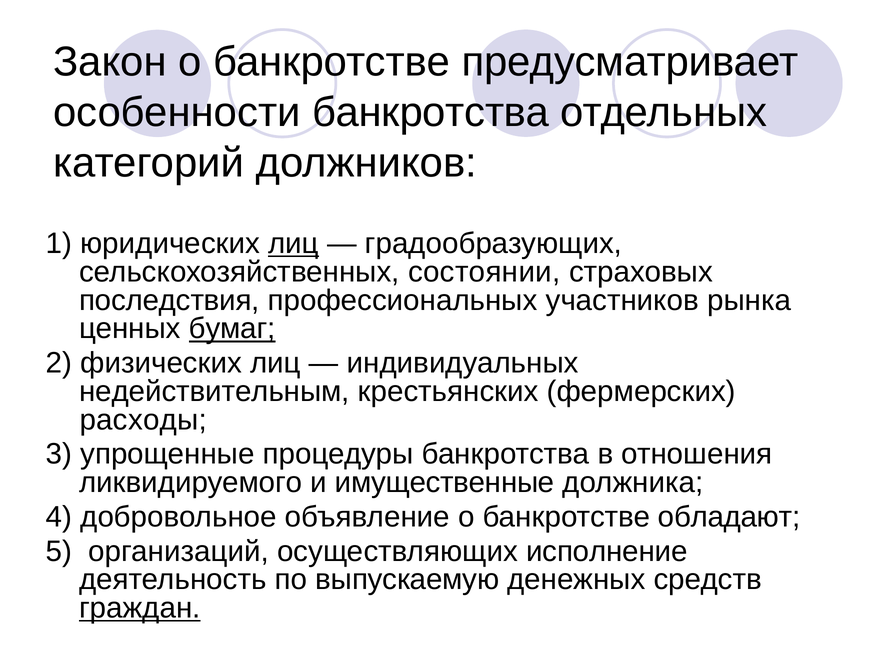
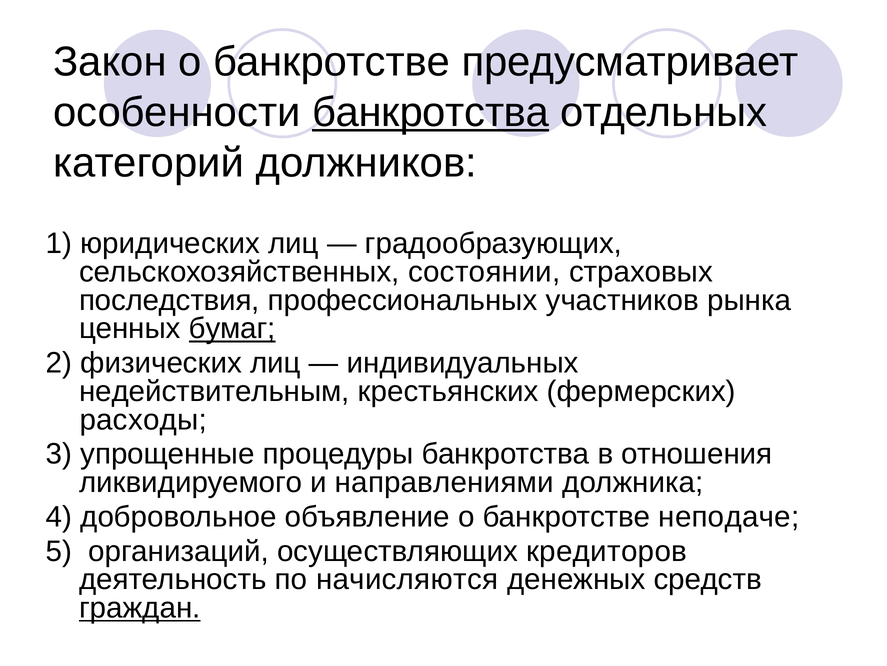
банкротства at (431, 112) underline: none -> present
лиц at (294, 243) underline: present -> none
имущественные: имущественные -> направлениями
обладают: обладают -> неподаче
исполнение: исполнение -> кредиторов
выпускаемую: выпускаемую -> начисляются
